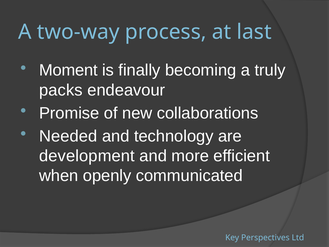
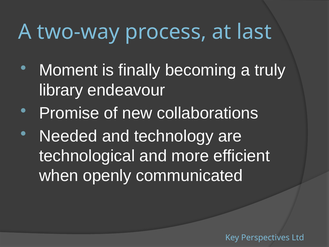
packs: packs -> library
development: development -> technological
